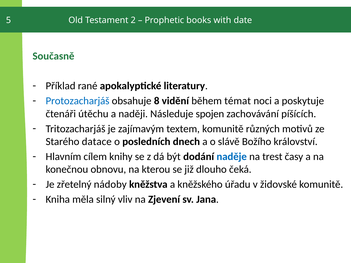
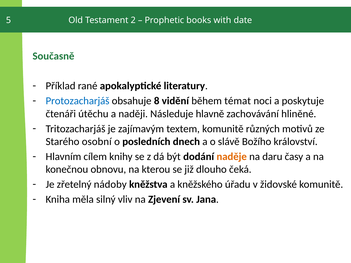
spojen: spojen -> hlavně
píšících: píšících -> hliněné
datace: datace -> osobní
naděje colour: blue -> orange
trest: trest -> daru
